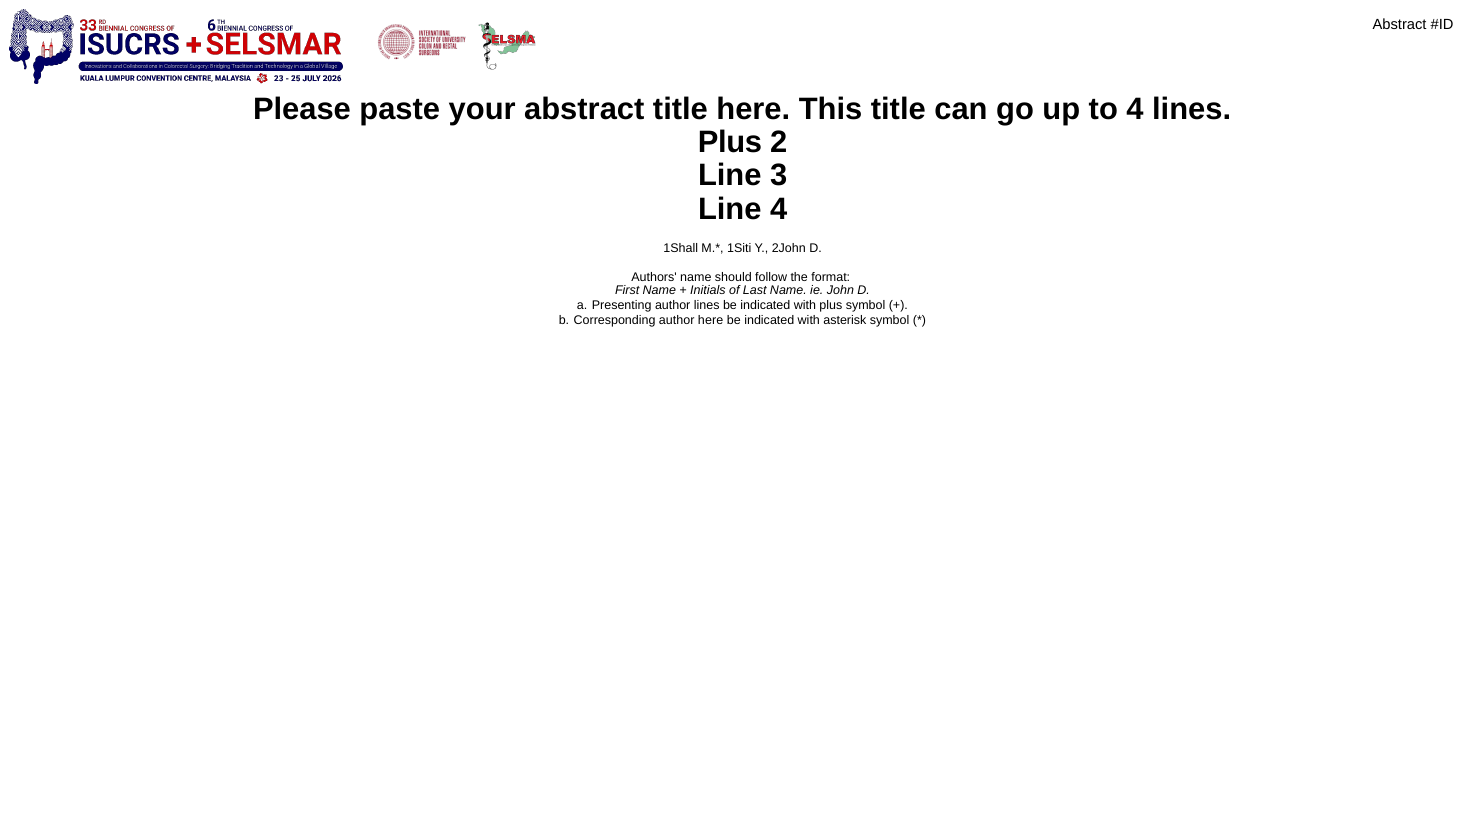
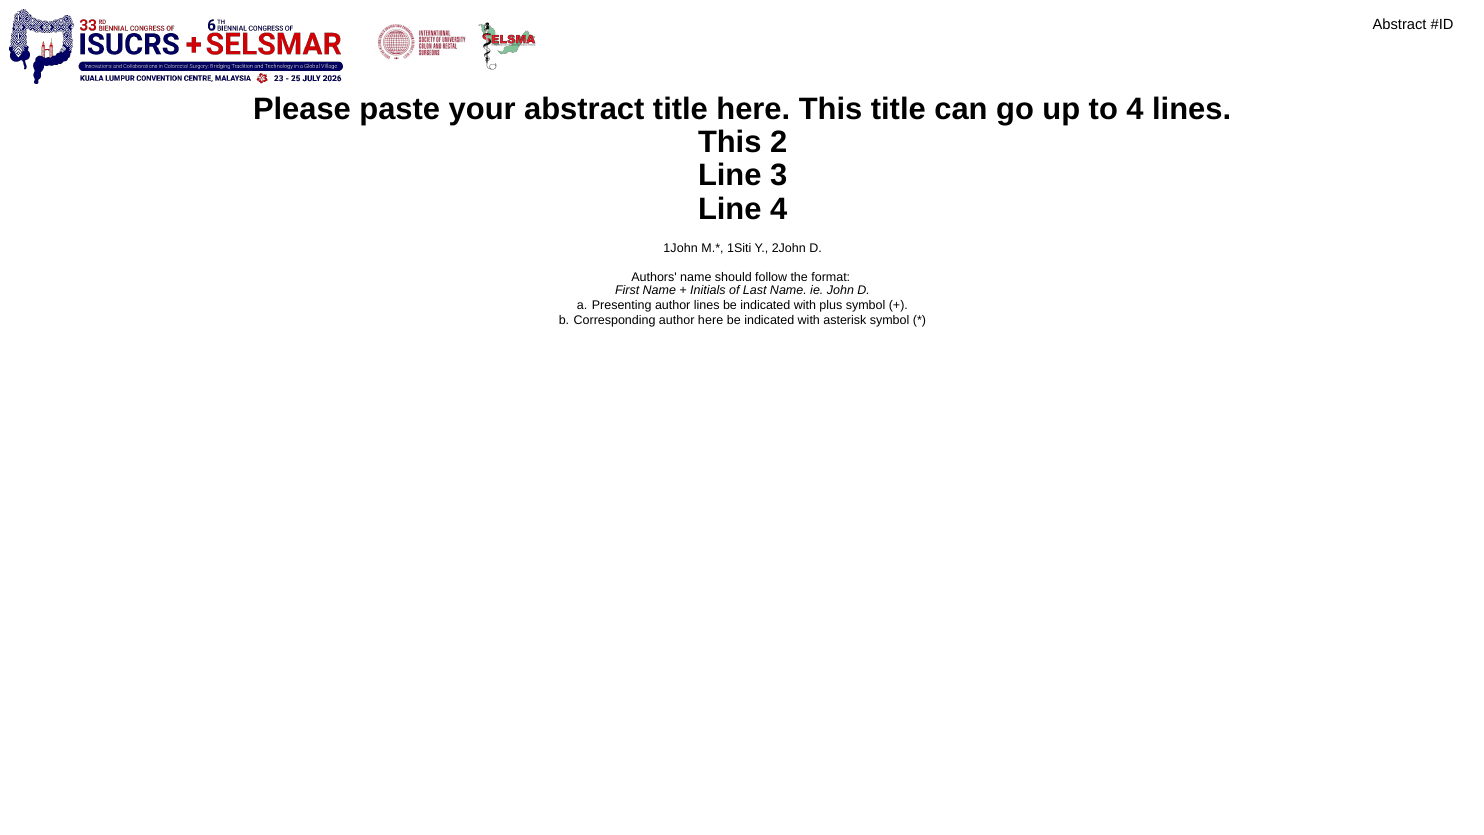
Plus at (730, 142): Plus -> This
1Shall: 1Shall -> 1John
